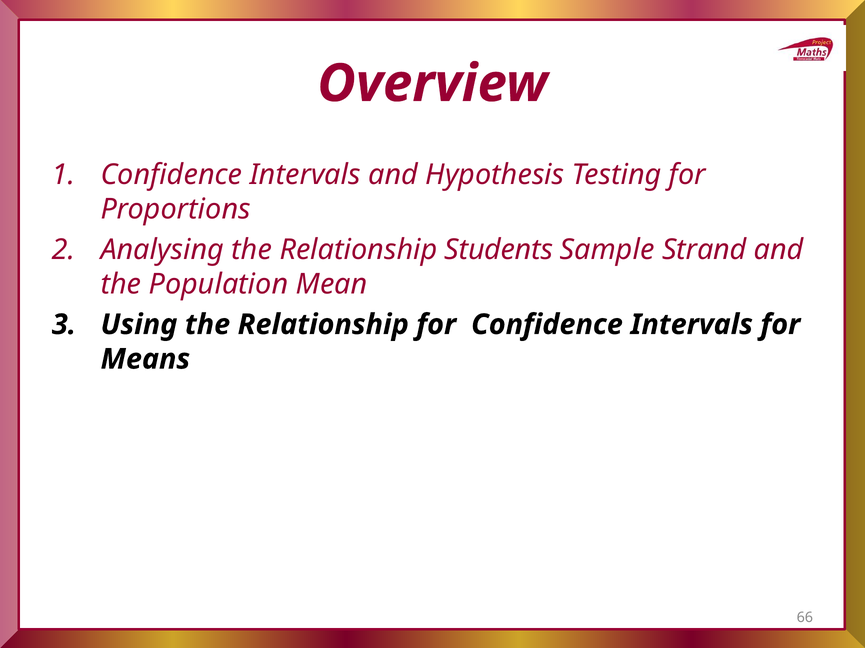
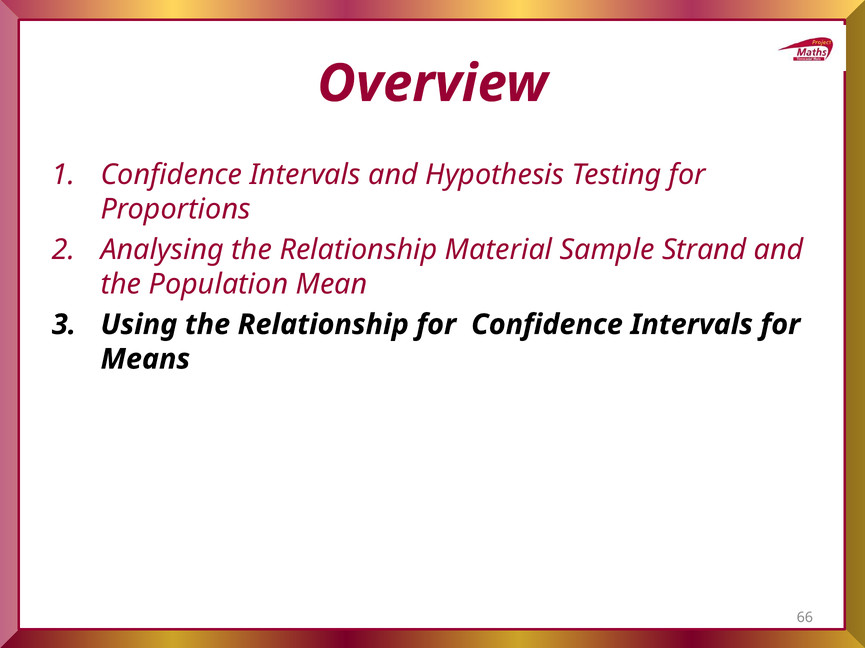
Students: Students -> Material
